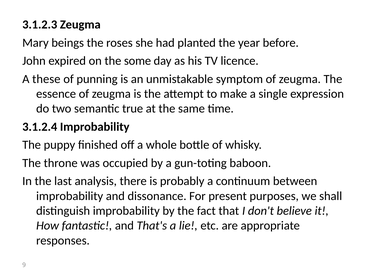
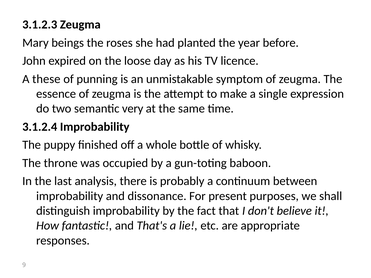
some: some -> loose
true: true -> very
